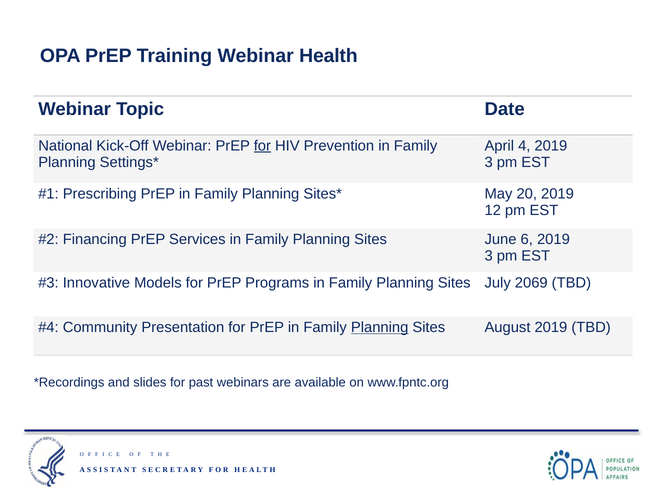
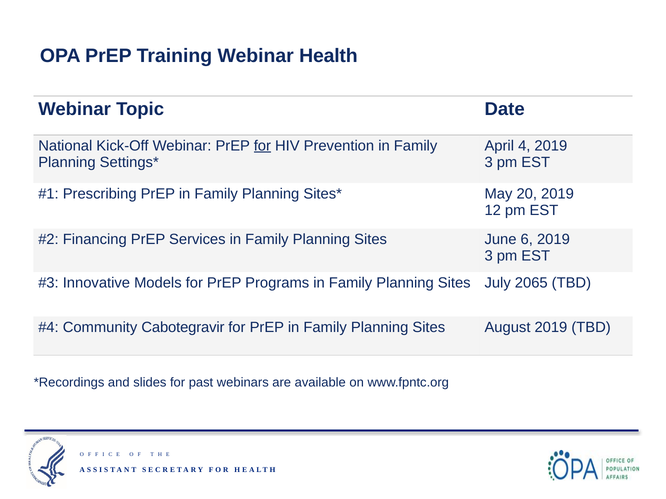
2069: 2069 -> 2065
Presentation: Presentation -> Cabotegravir
Planning at (380, 328) underline: present -> none
